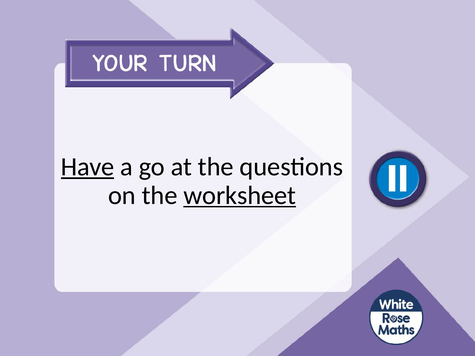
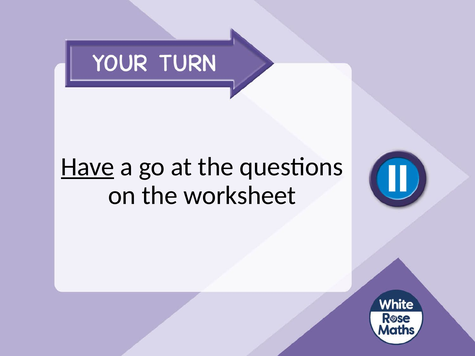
worksheet underline: present -> none
